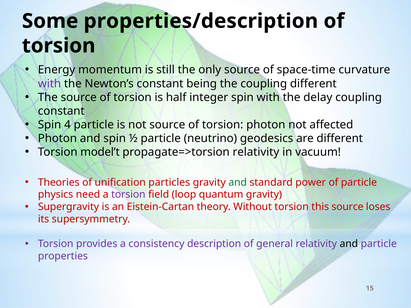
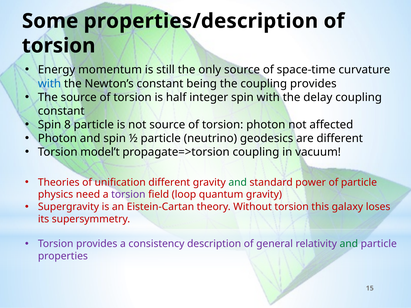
with at (49, 84) colour: purple -> blue
coupling different: different -> provides
4: 4 -> 8
propagate=>torsion relativity: relativity -> coupling
unification particles: particles -> different
this source: source -> galaxy
and at (349, 244) colour: black -> green
